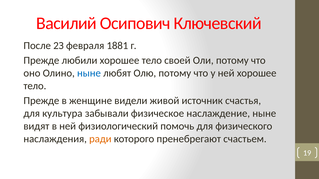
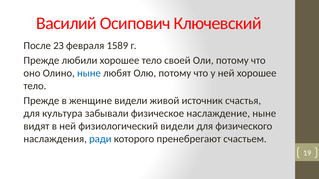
1881: 1881 -> 1589
физиологический помочь: помочь -> видели
ради colour: orange -> blue
